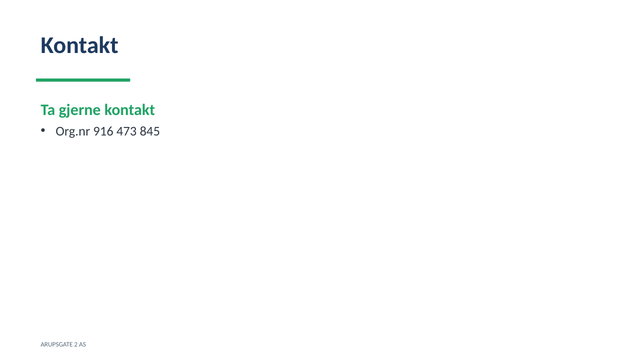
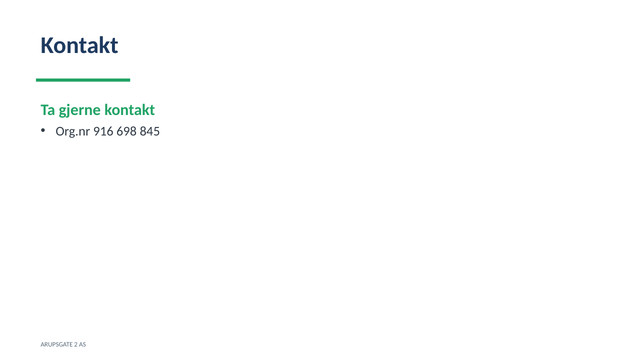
473: 473 -> 698
